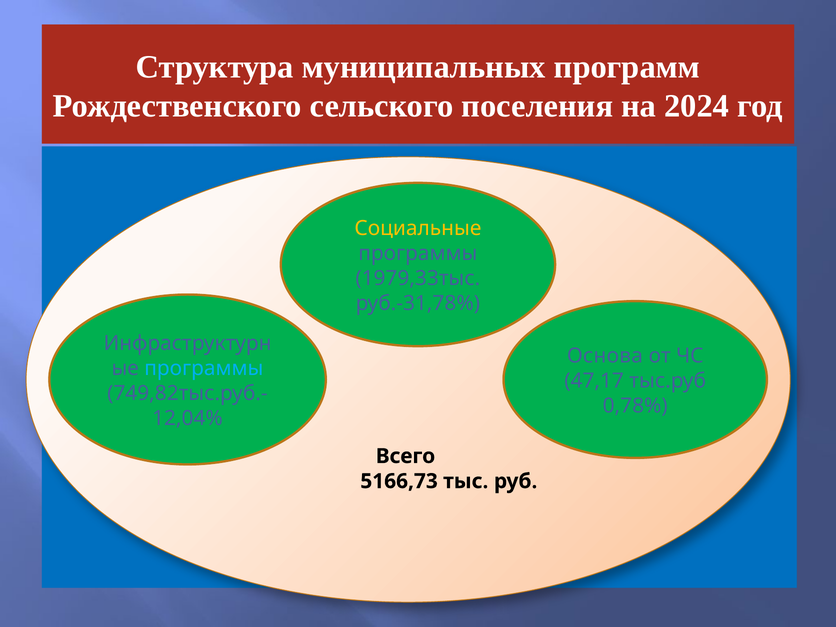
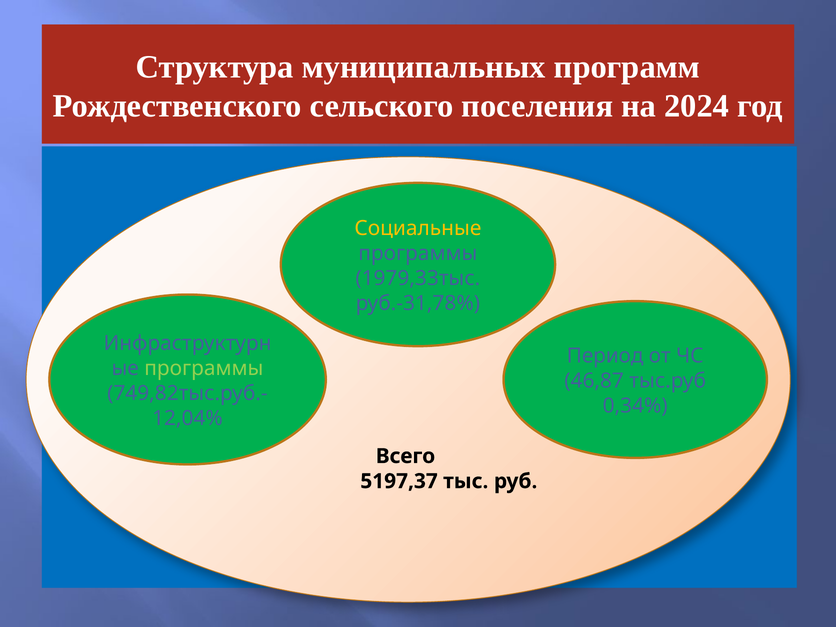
Основа: Основа -> Период
программы at (204, 368) colour: light blue -> light green
47,17: 47,17 -> 46,87
0,78%: 0,78% -> 0,34%
5166,73: 5166,73 -> 5197,37
